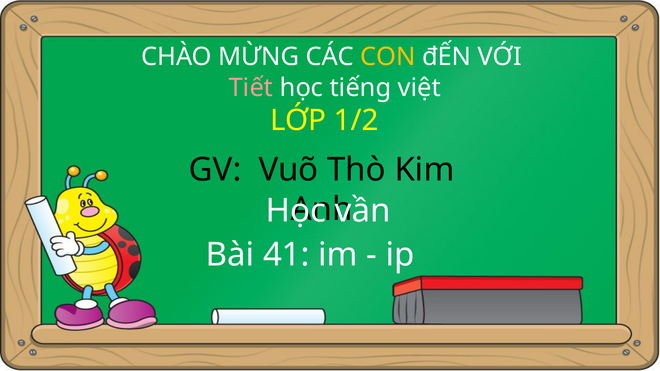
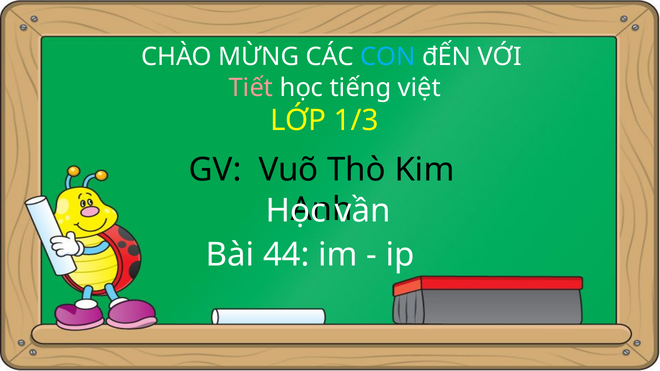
CON colour: yellow -> light blue
1/2: 1/2 -> 1/3
41: 41 -> 44
